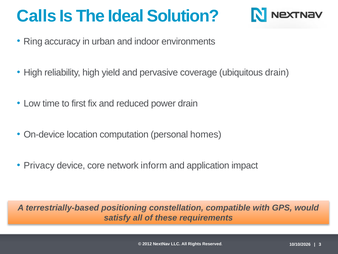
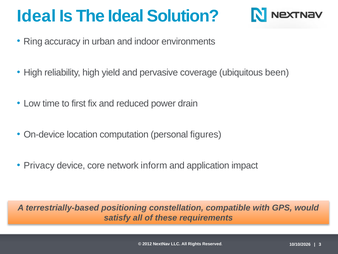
Calls at (37, 16): Calls -> Ideal
ubiquitous drain: drain -> been
homes: homes -> figures
